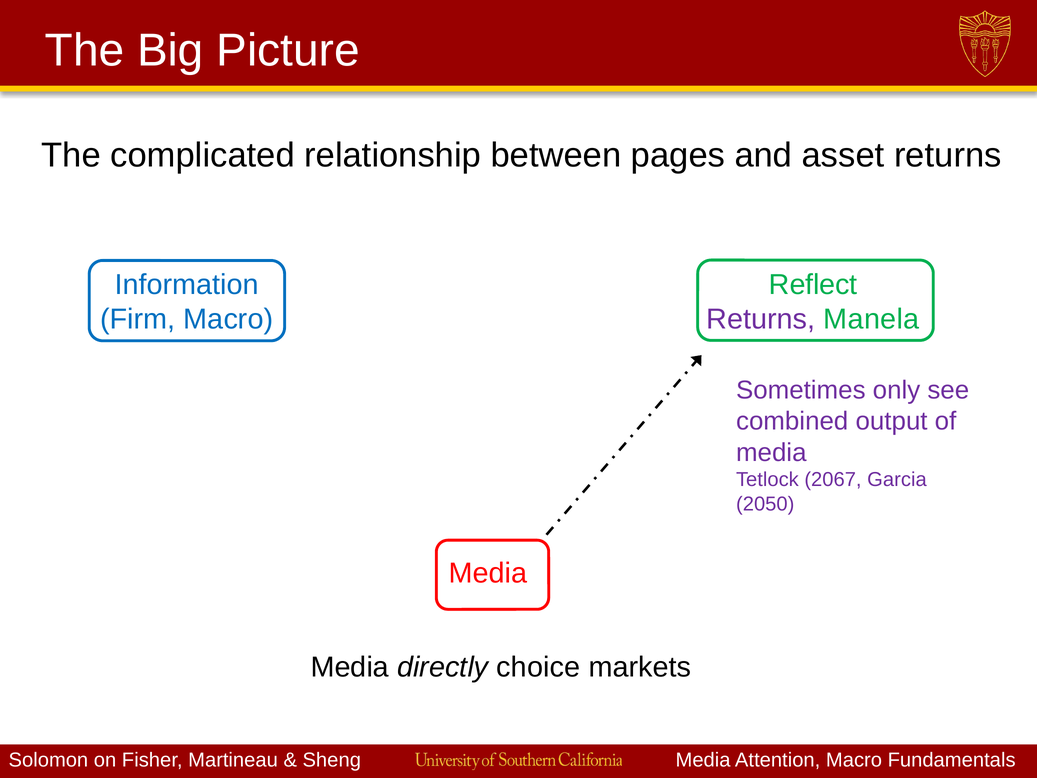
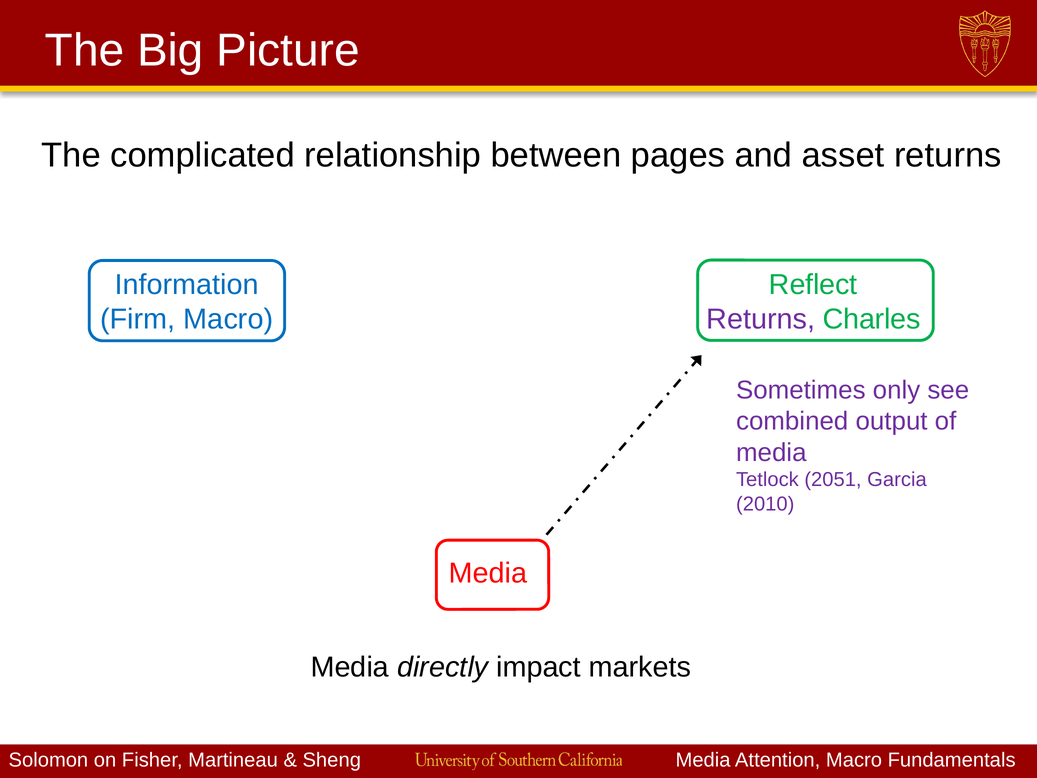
Manela: Manela -> Charles
2067: 2067 -> 2051
2050: 2050 -> 2010
choice: choice -> impact
